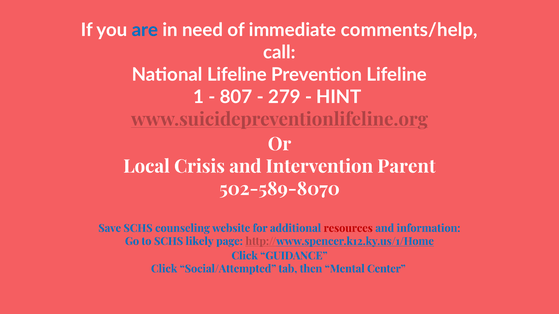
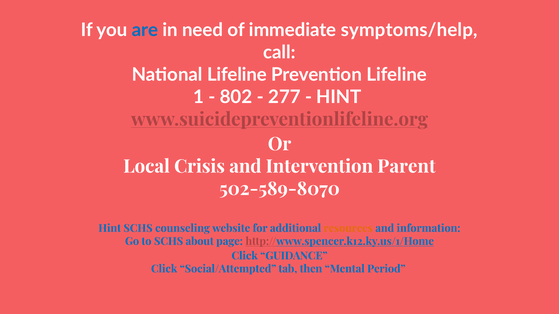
comments/help: comments/help -> symptoms/help
807: 807 -> 802
279: 279 -> 277
Save at (110, 229): Save -> Hint
resources colour: red -> orange
likely: likely -> about
Center: Center -> Period
